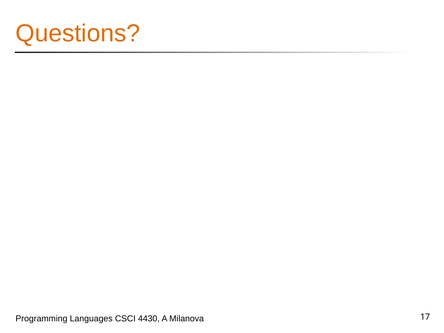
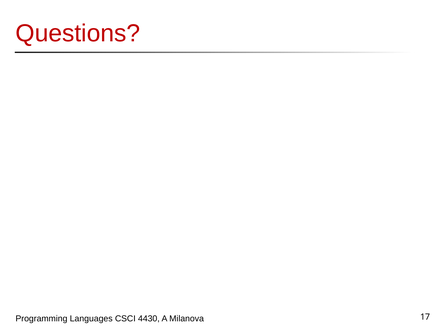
Questions colour: orange -> red
